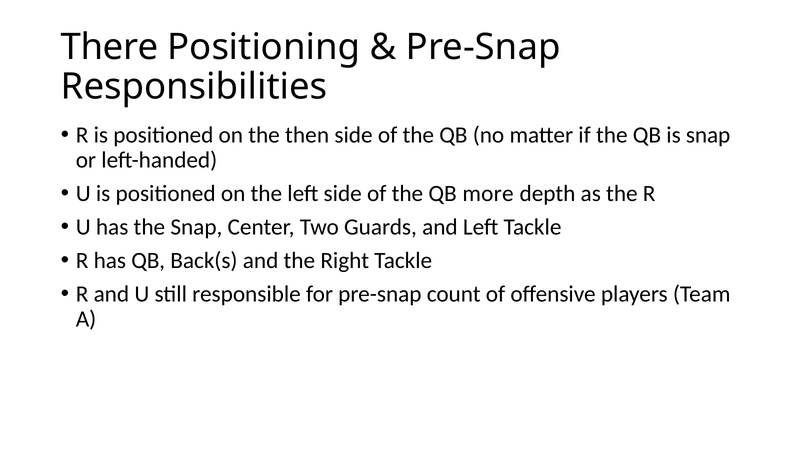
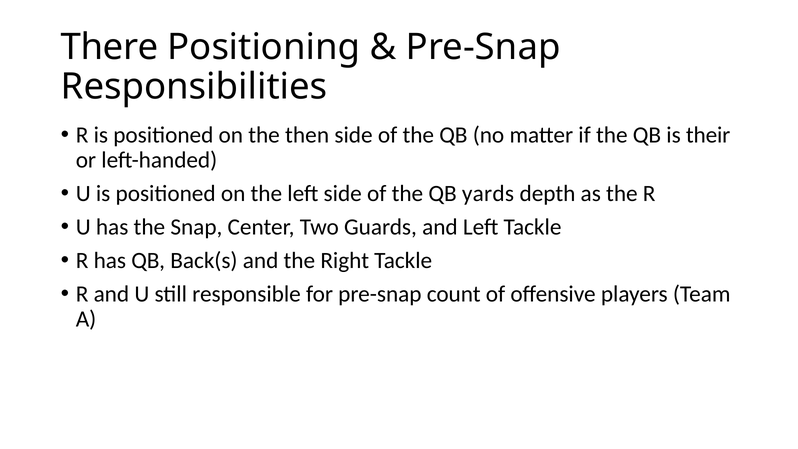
is snap: snap -> their
more: more -> yards
